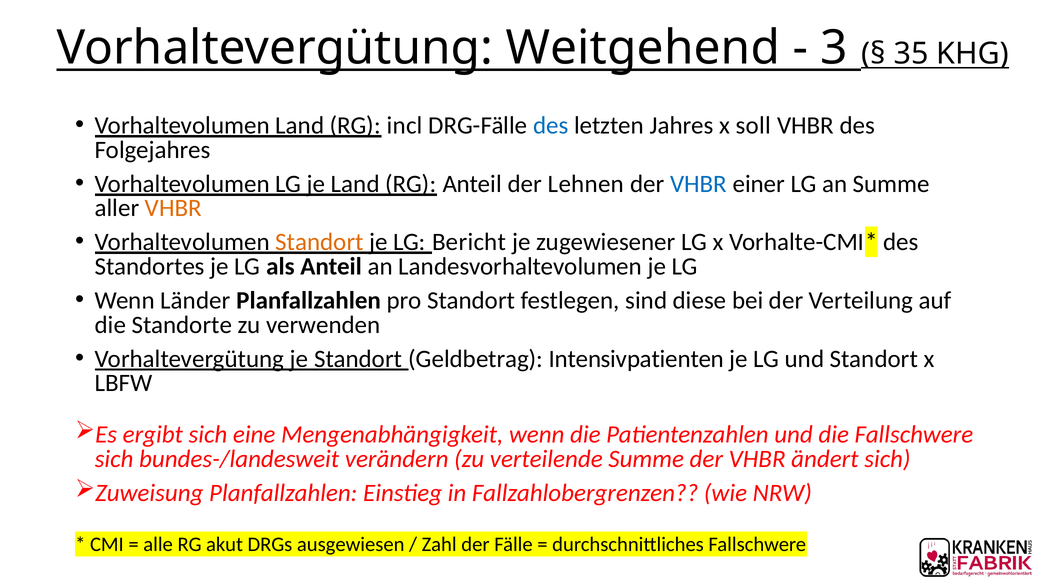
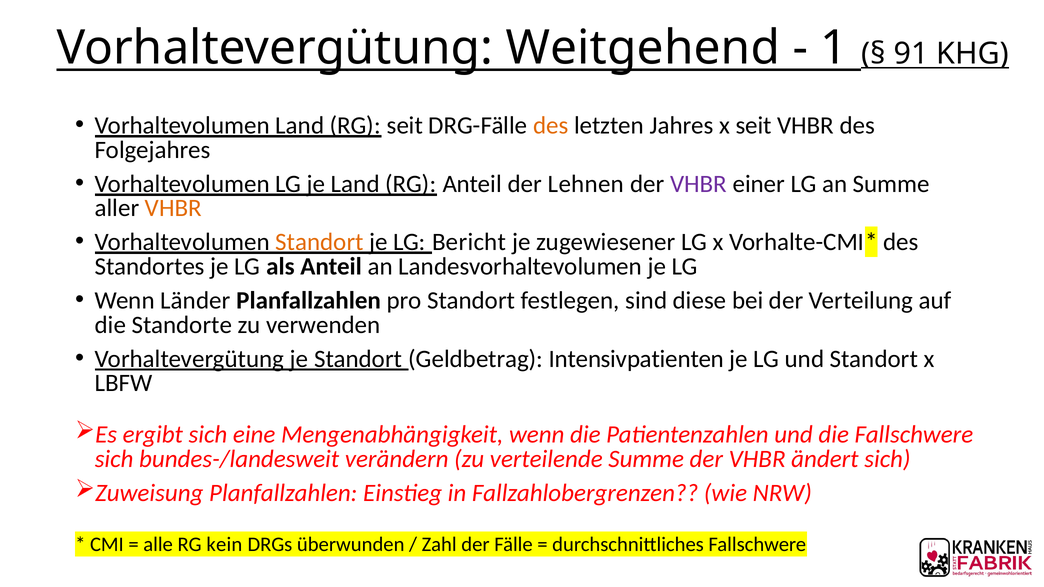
3: 3 -> 1
35: 35 -> 91
RG incl: incl -> seit
des at (551, 126) colour: blue -> orange
x soll: soll -> seit
VHBR at (699, 184) colour: blue -> purple
akut: akut -> kein
ausgewiesen: ausgewiesen -> überwunden
